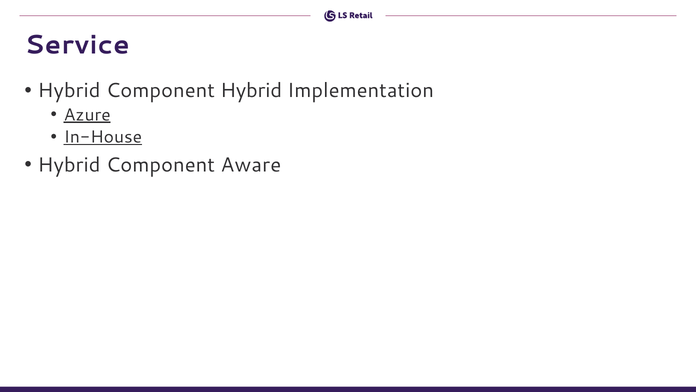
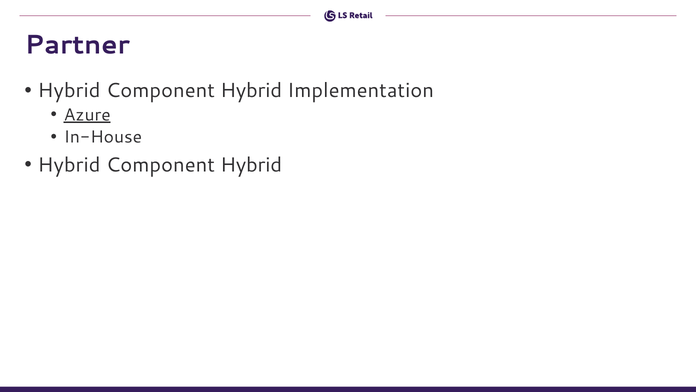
Service: Service -> Partner
In-House underline: present -> none
Aware at (251, 165): Aware -> Hybrid
